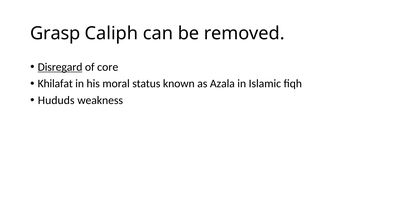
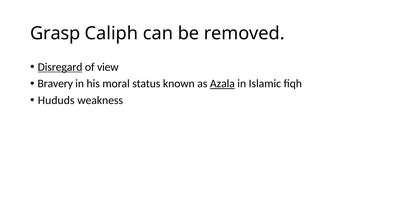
core: core -> view
Khilafat: Khilafat -> Bravery
Azala underline: none -> present
